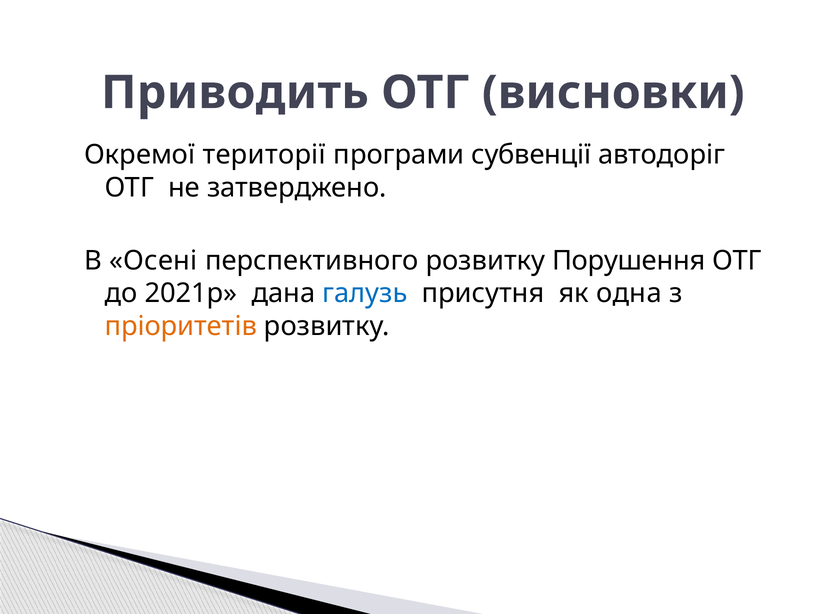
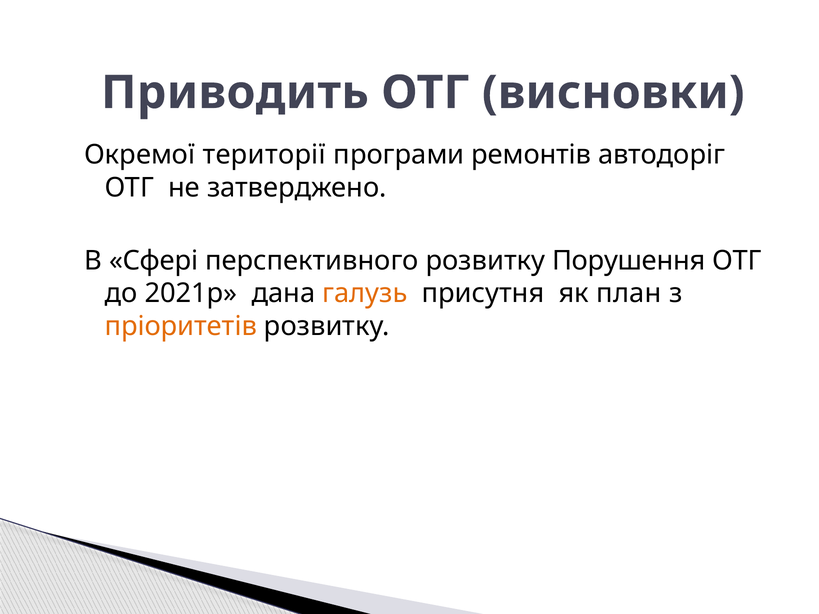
субвенції: субвенції -> ремонтів
Осені: Осені -> Сфері
галузь colour: blue -> orange
одна: одна -> план
